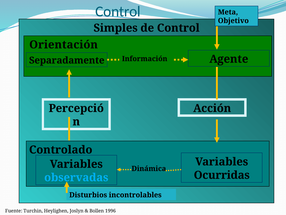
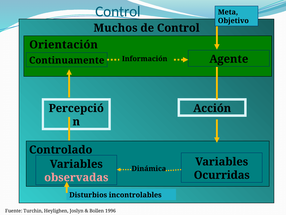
Simples: Simples -> Muchos
Separadamente: Separadamente -> Continuamente
observadas colour: light blue -> pink
